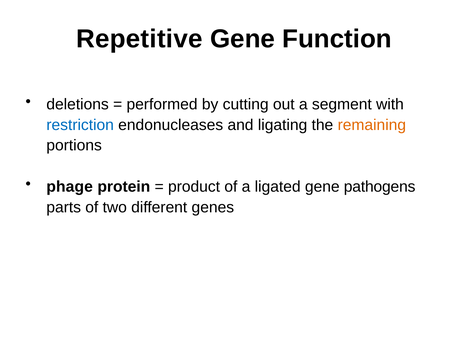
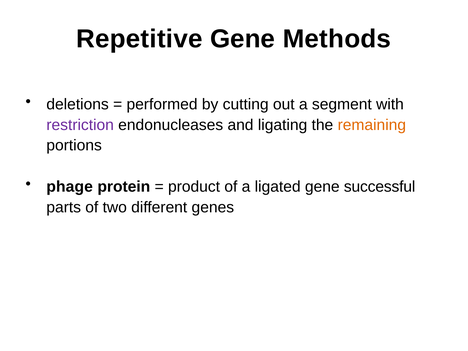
Function: Function -> Methods
restriction colour: blue -> purple
pathogens: pathogens -> successful
